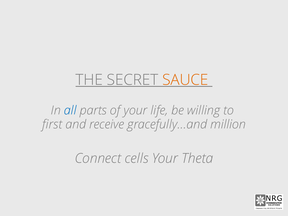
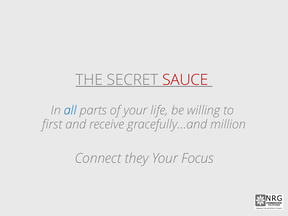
SAUCE colour: orange -> red
cells: cells -> they
Theta: Theta -> Focus
